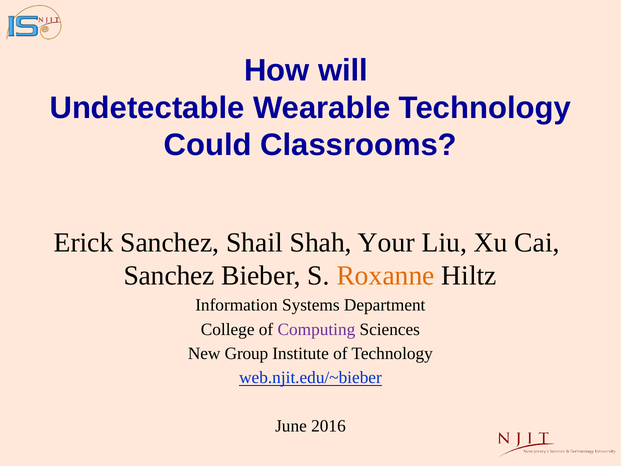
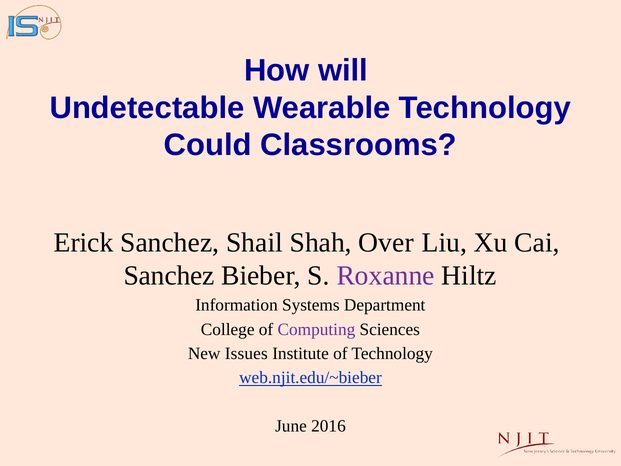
Your: Your -> Over
Roxanne colour: orange -> purple
Group: Group -> Issues
